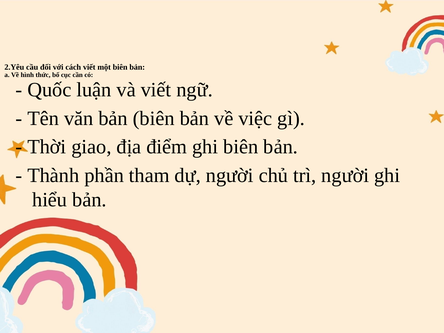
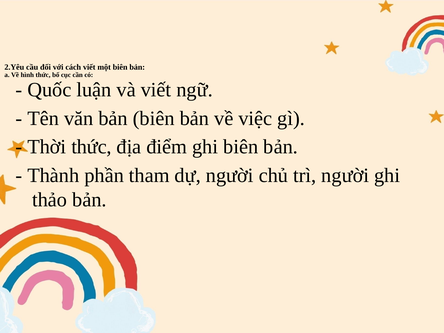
Thời giao: giao -> thức
hiểu: hiểu -> thảo
